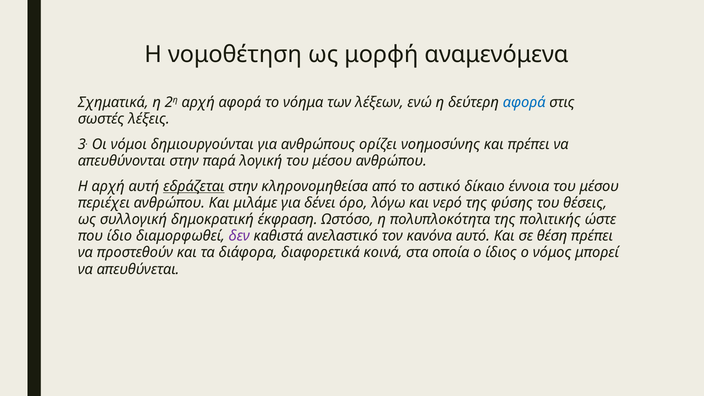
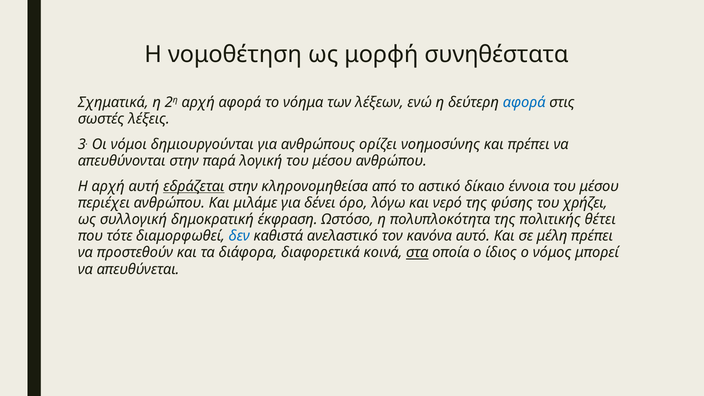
αναμενόμενα: αναμενόμενα -> συνηθέστατα
θέσεις: θέσεις -> χρήζει
ώστε: ώστε -> θέτει
ίδιο: ίδιο -> τότε
δεν colour: purple -> blue
θέση: θέση -> μέλη
στα underline: none -> present
